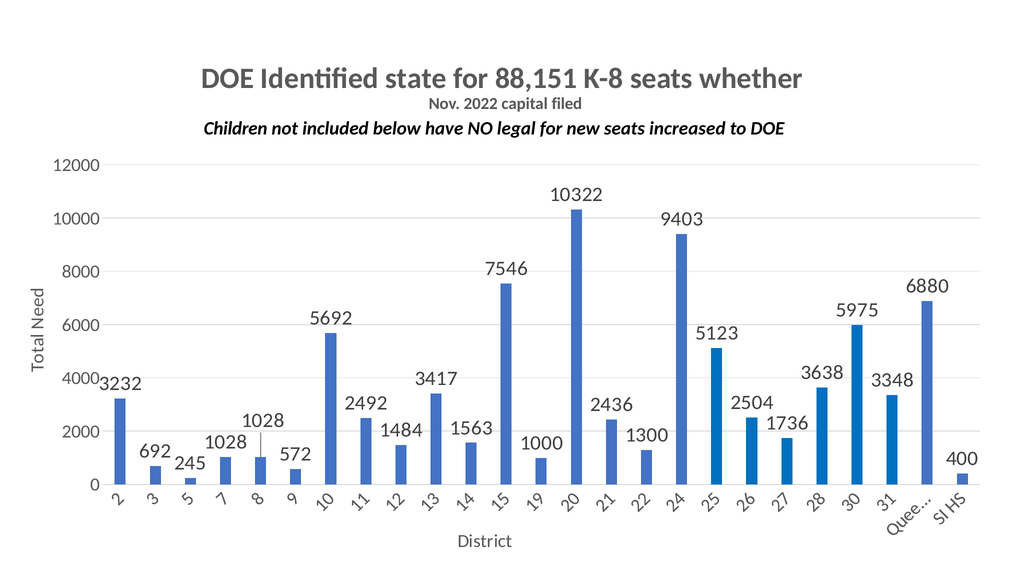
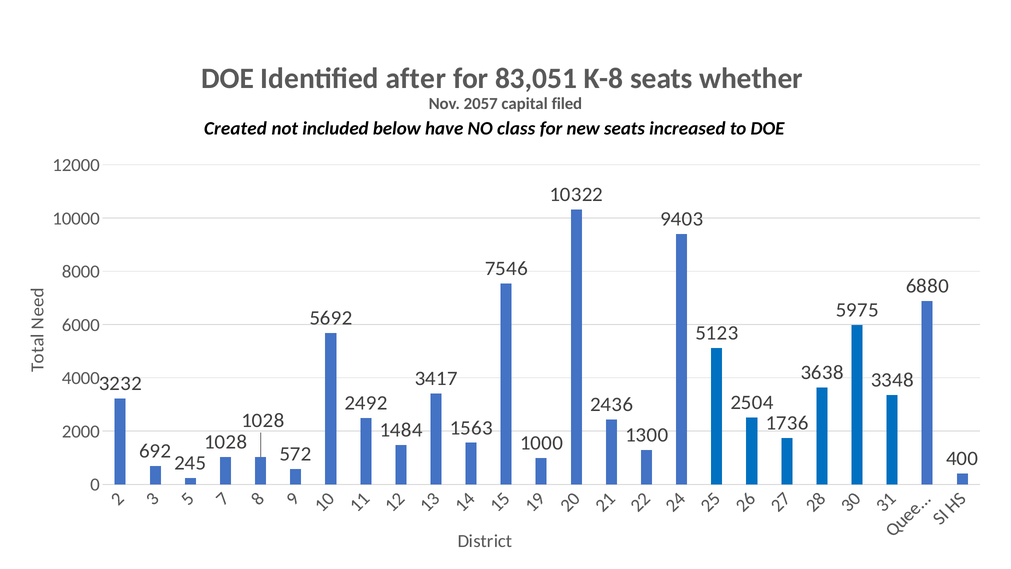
state: state -> after
88,151: 88,151 -> 83,051
2022: 2022 -> 2057
Children: Children -> Created
legal: legal -> class
